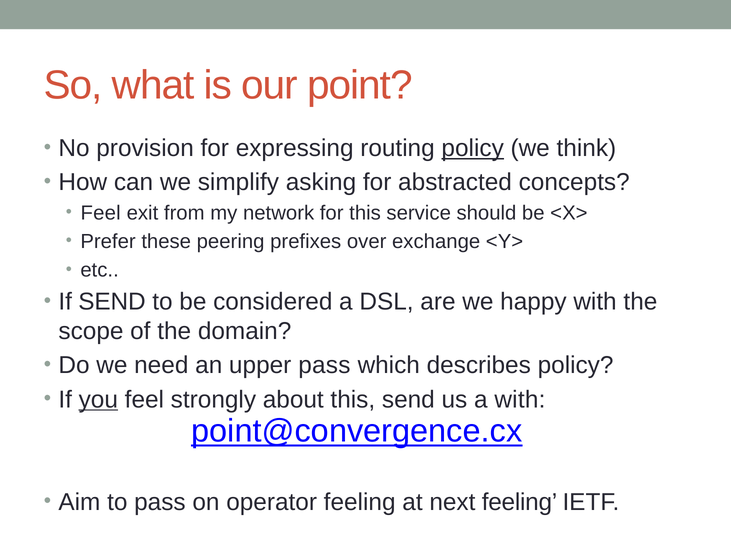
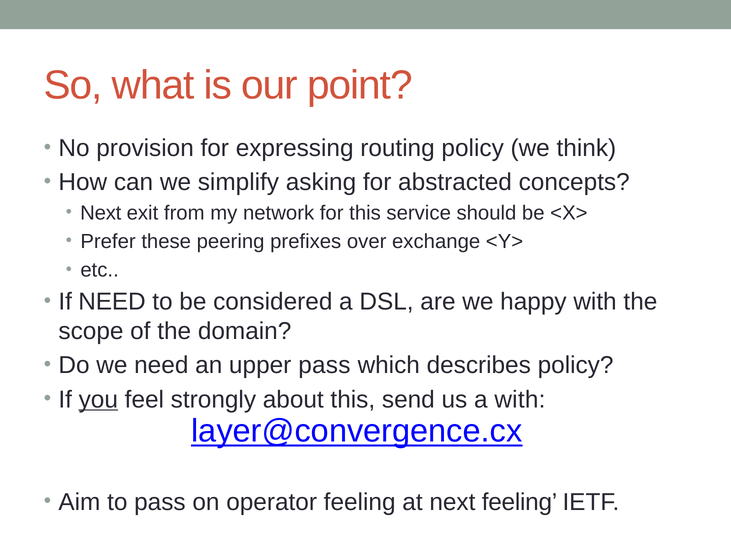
policy at (473, 148) underline: present -> none
Feel at (101, 213): Feel -> Next
If SEND: SEND -> NEED
point@convergence.cx: point@convergence.cx -> layer@convergence.cx
